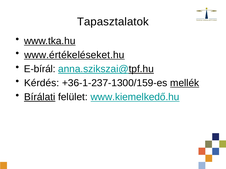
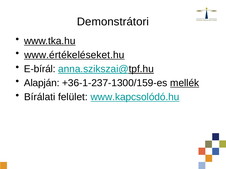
Tapasztalatok: Tapasztalatok -> Demonstrátori
Kérdés: Kérdés -> Alapján
Bírálati underline: present -> none
www.kiemelkedő.hu: www.kiemelkedő.hu -> www.kapcsolódó.hu
